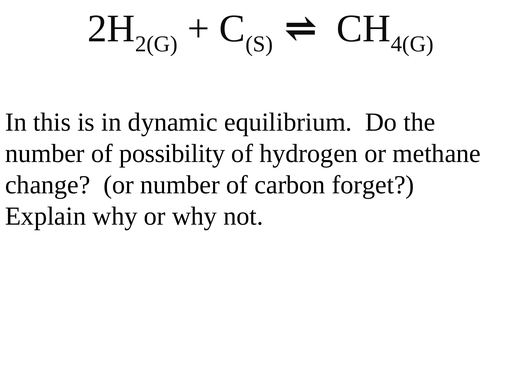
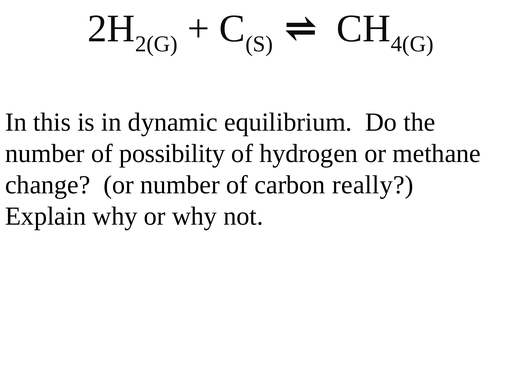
forget: forget -> really
